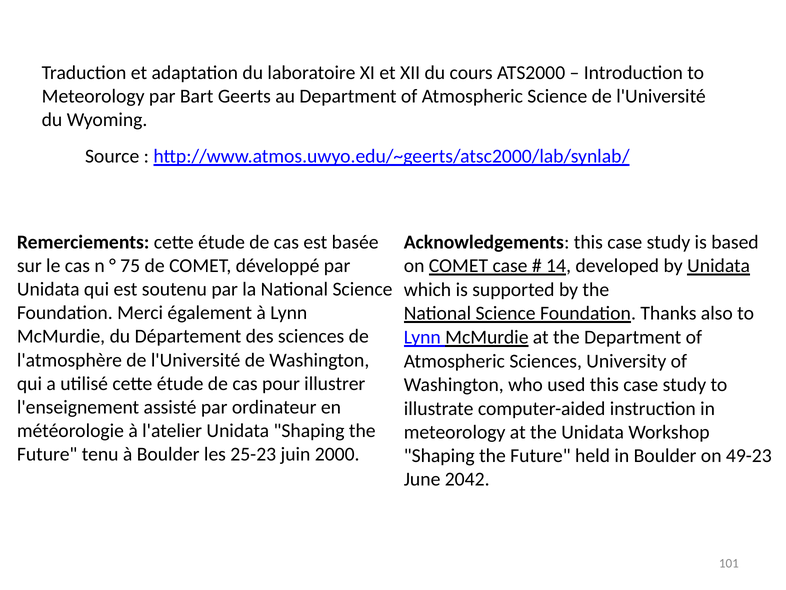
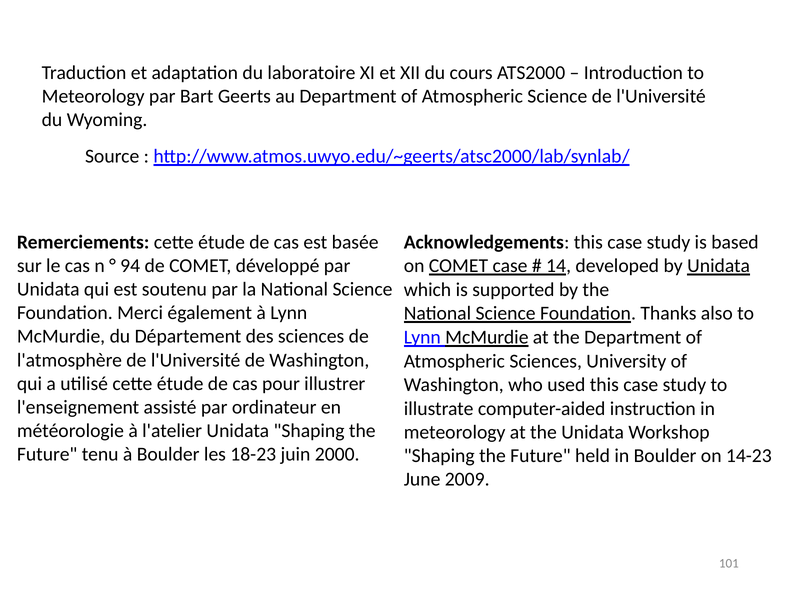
75: 75 -> 94
25-23: 25-23 -> 18-23
49-23: 49-23 -> 14-23
2042: 2042 -> 2009
